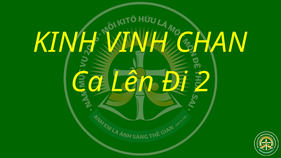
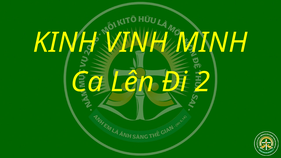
CHAN: CHAN -> MINH
